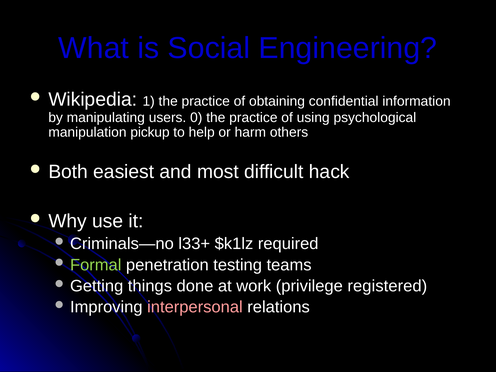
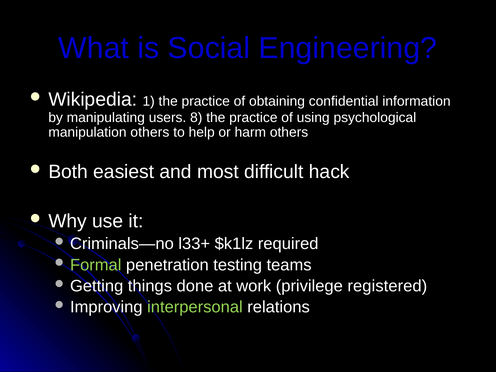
0: 0 -> 8
manipulation pickup: pickup -> others
interpersonal colour: pink -> light green
